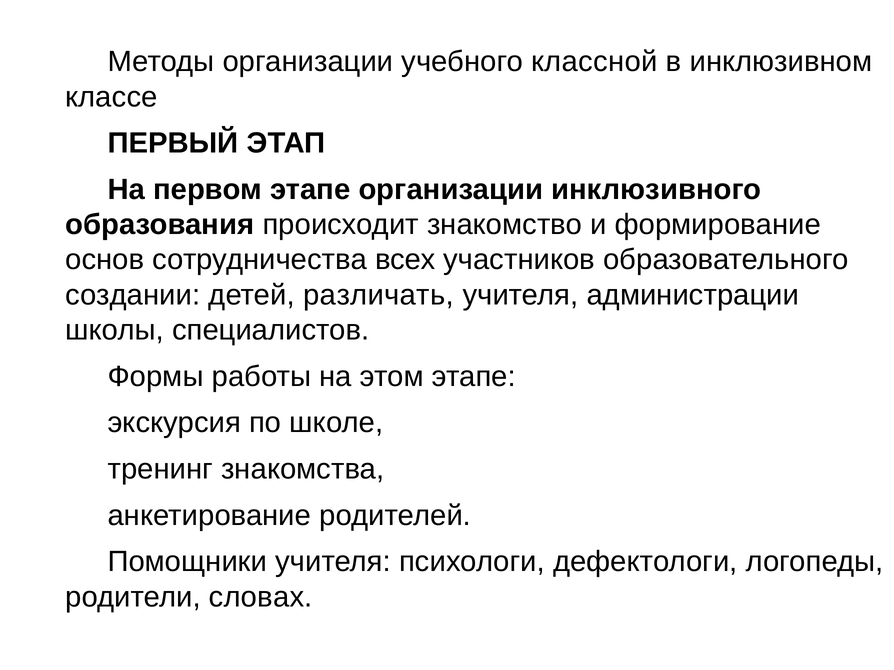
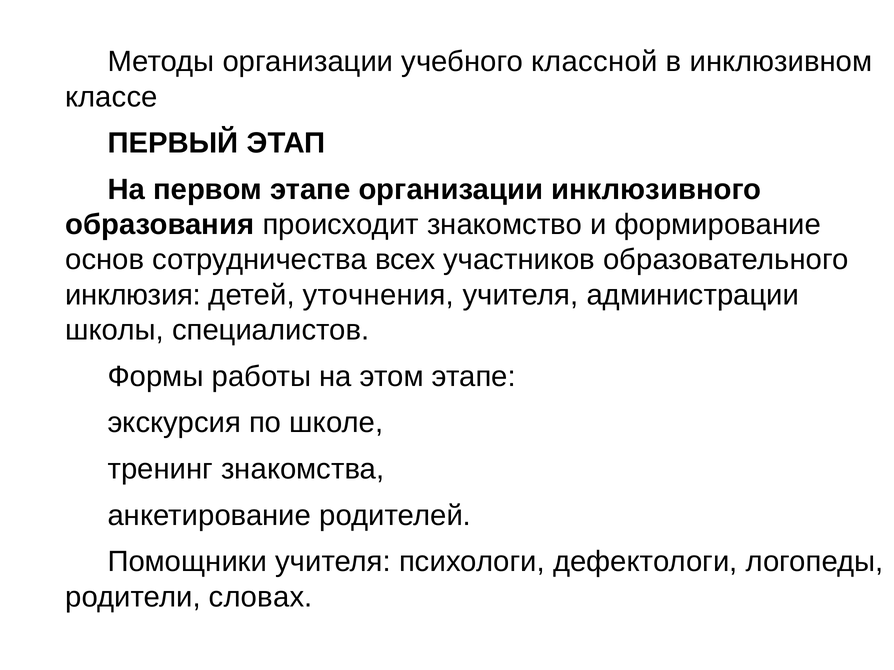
создании: создании -> инклюзия
различать: различать -> уточнения
